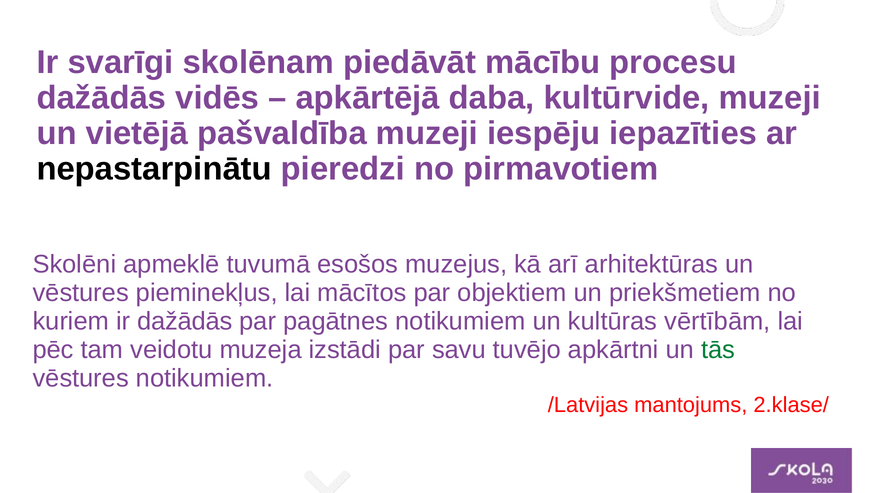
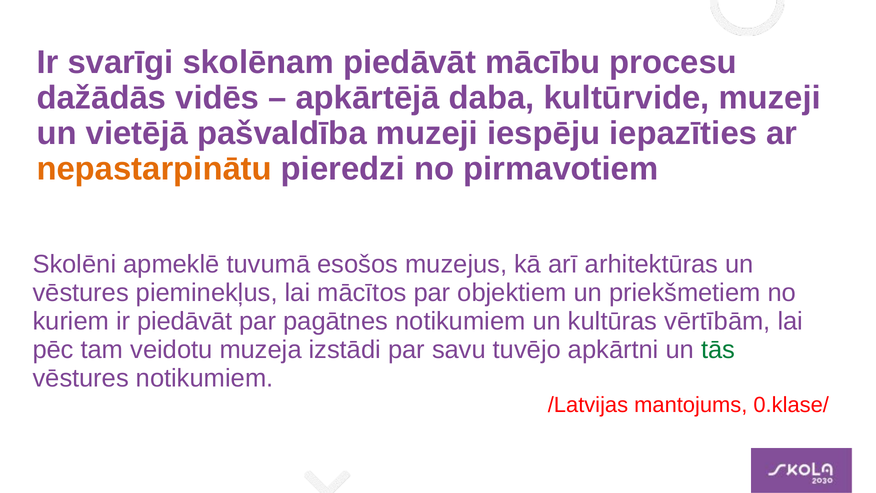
nepastarpinātu colour: black -> orange
ir dažādās: dažādās -> piedāvāt
2.klase/: 2.klase/ -> 0.klase/
